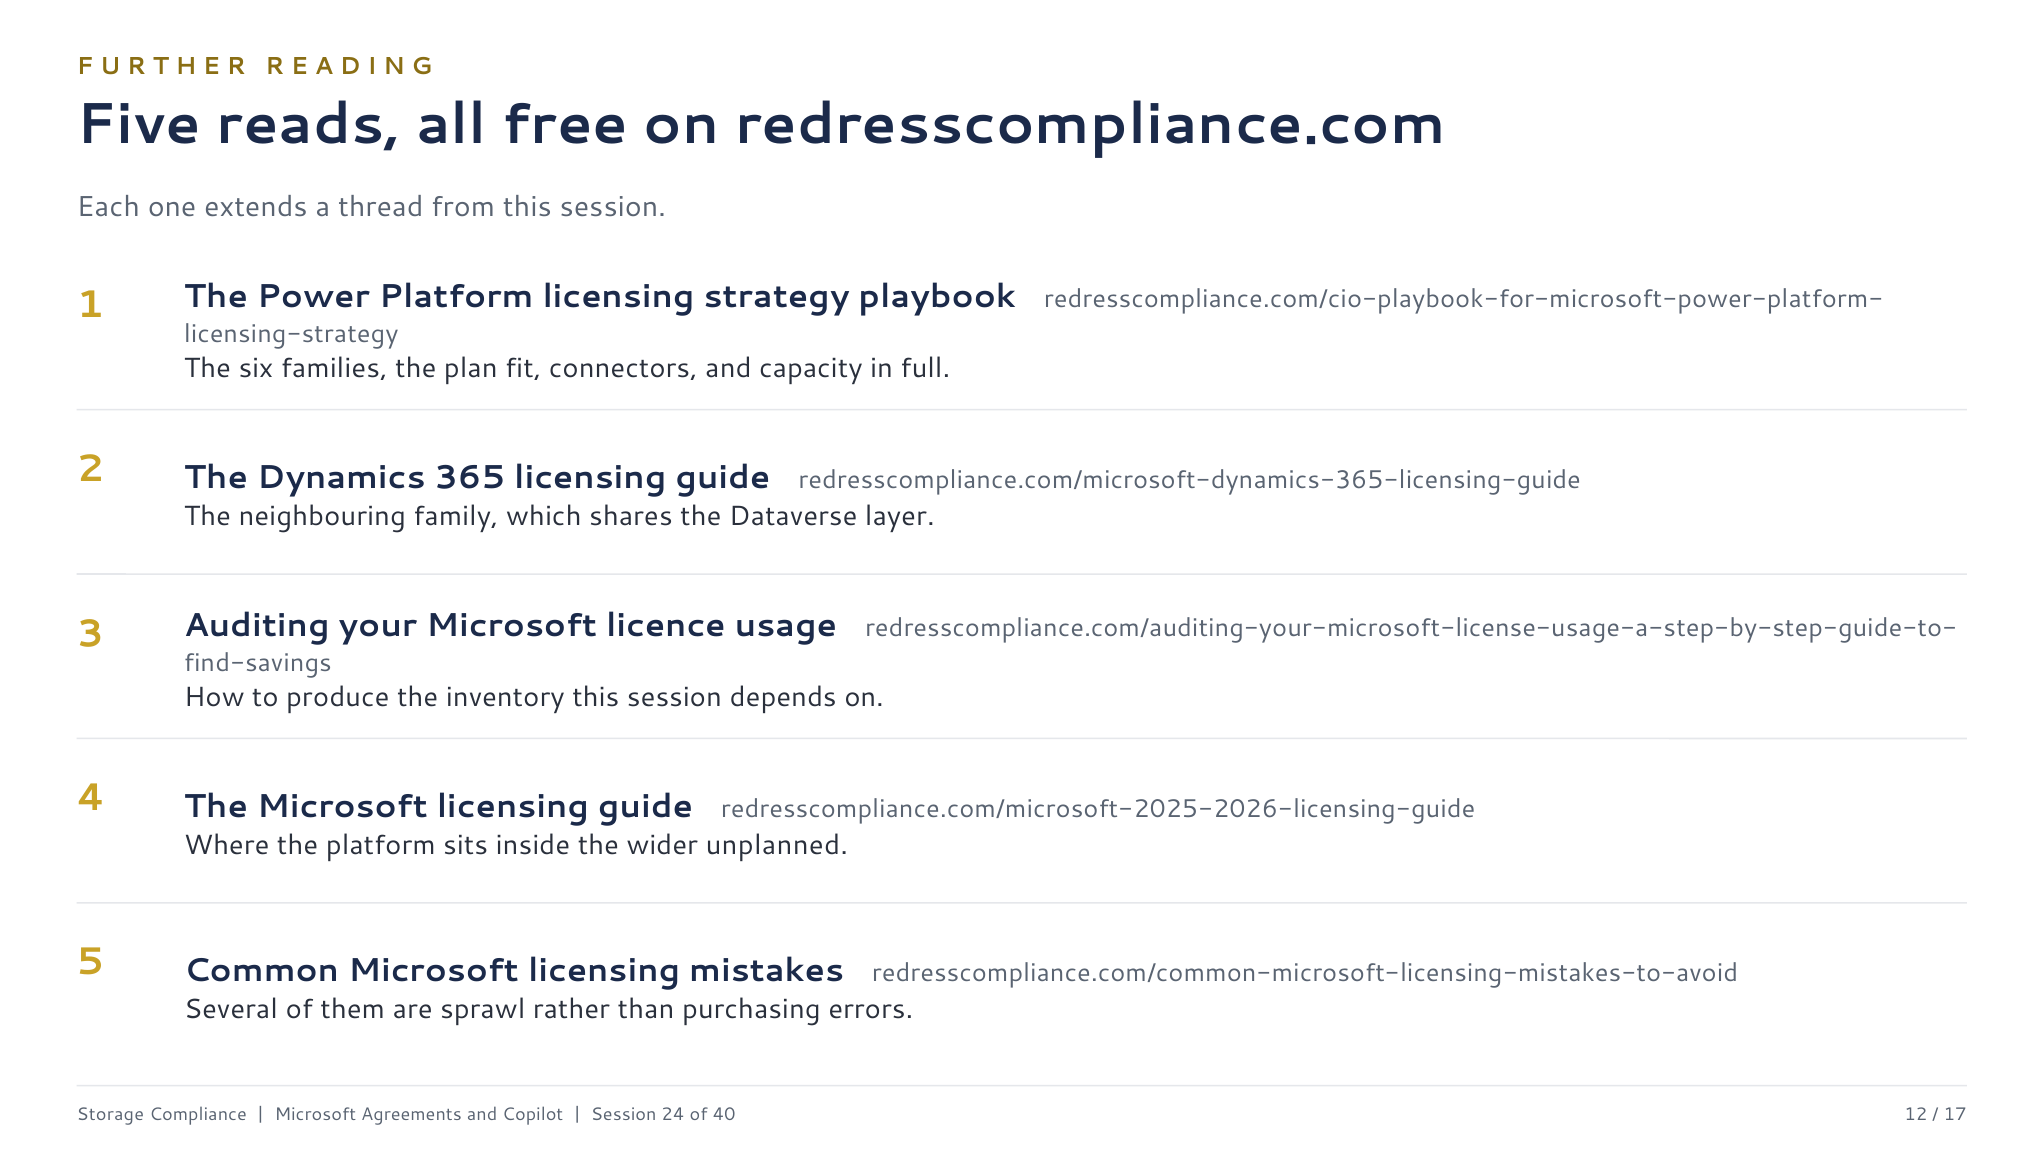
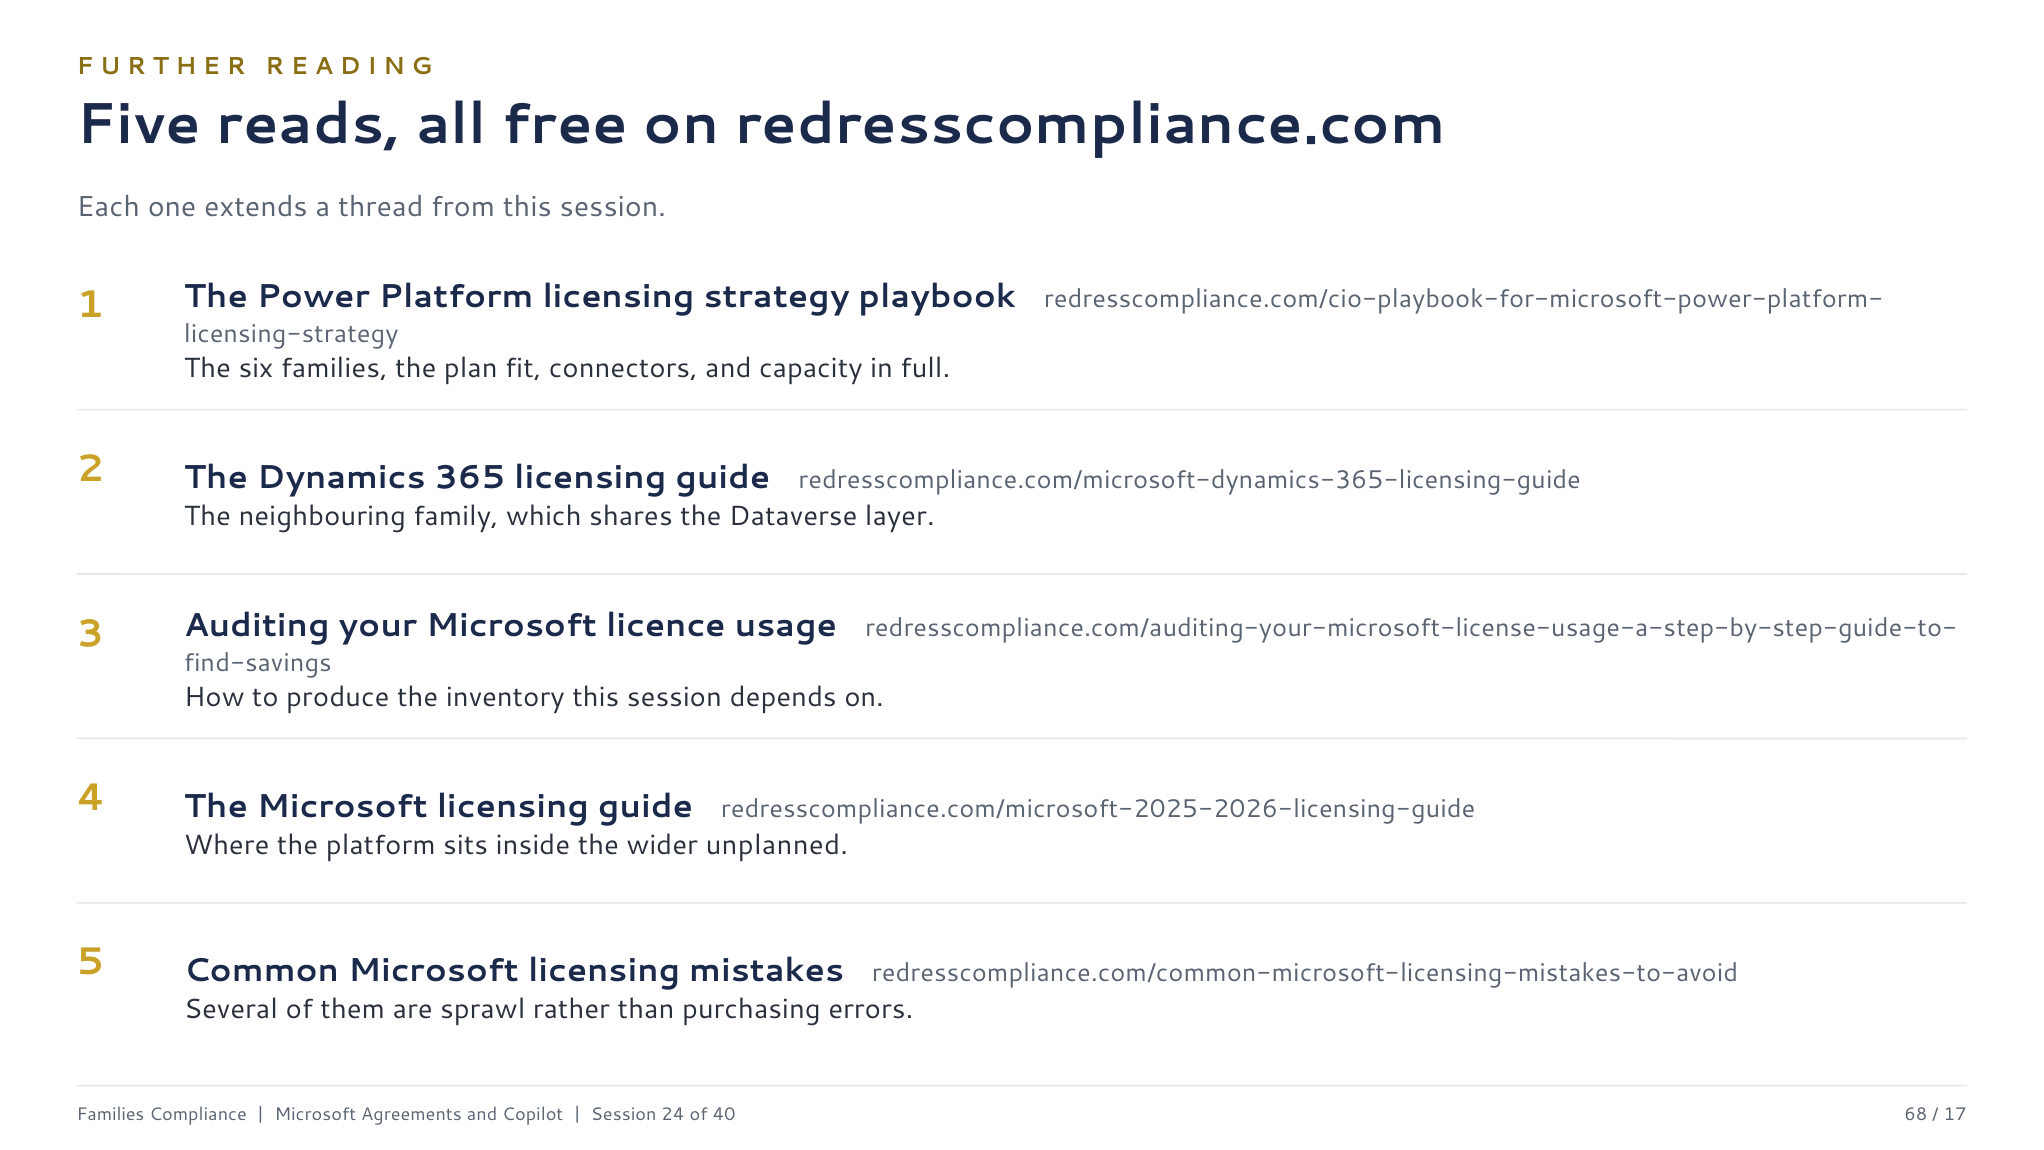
Storage at (110, 1114): Storage -> Families
12: 12 -> 68
